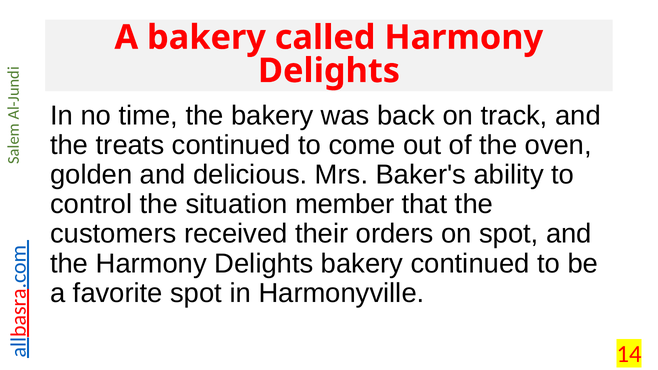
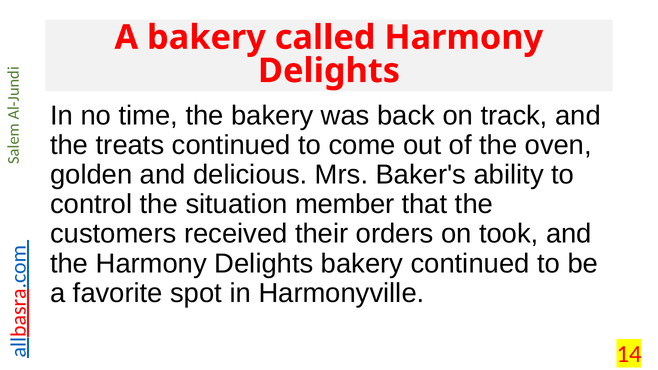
on spot: spot -> took
